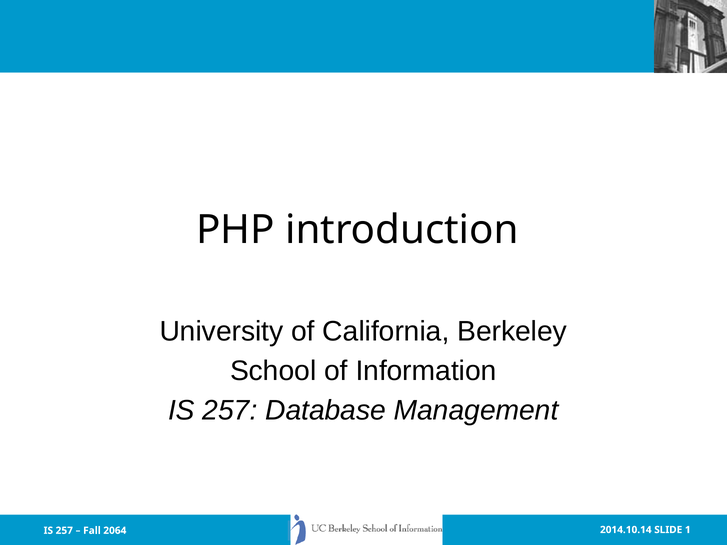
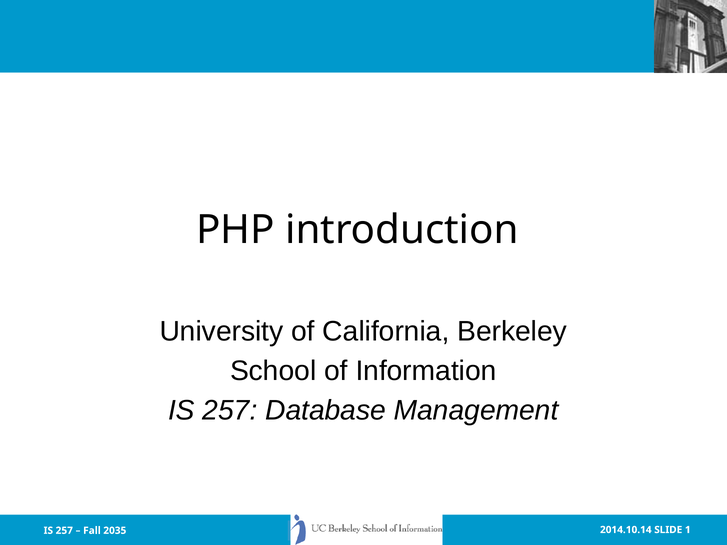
2064: 2064 -> 2035
